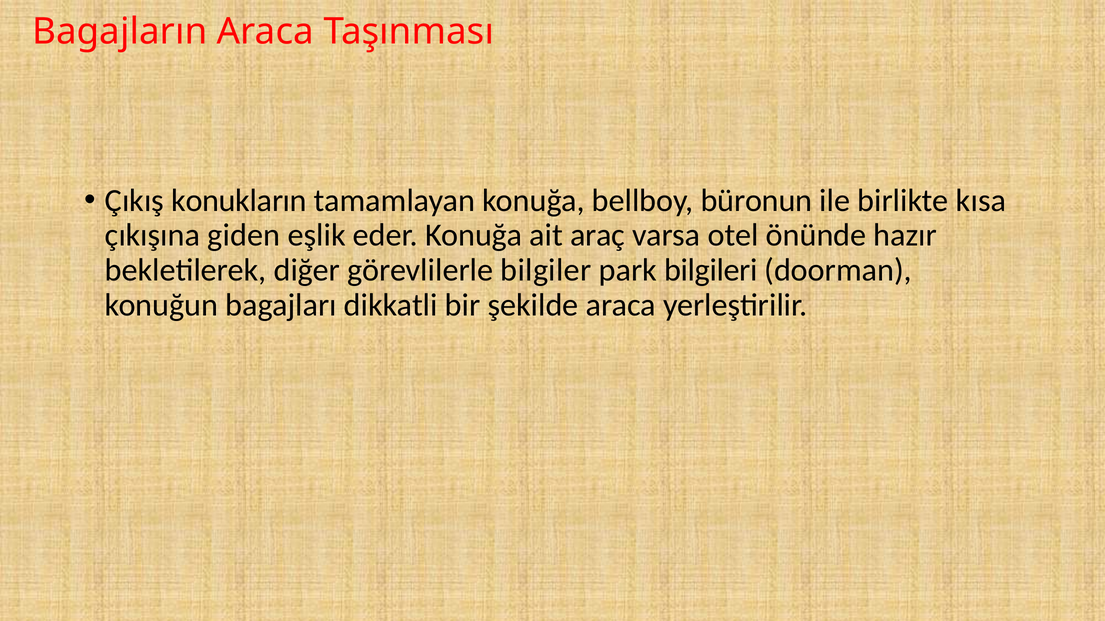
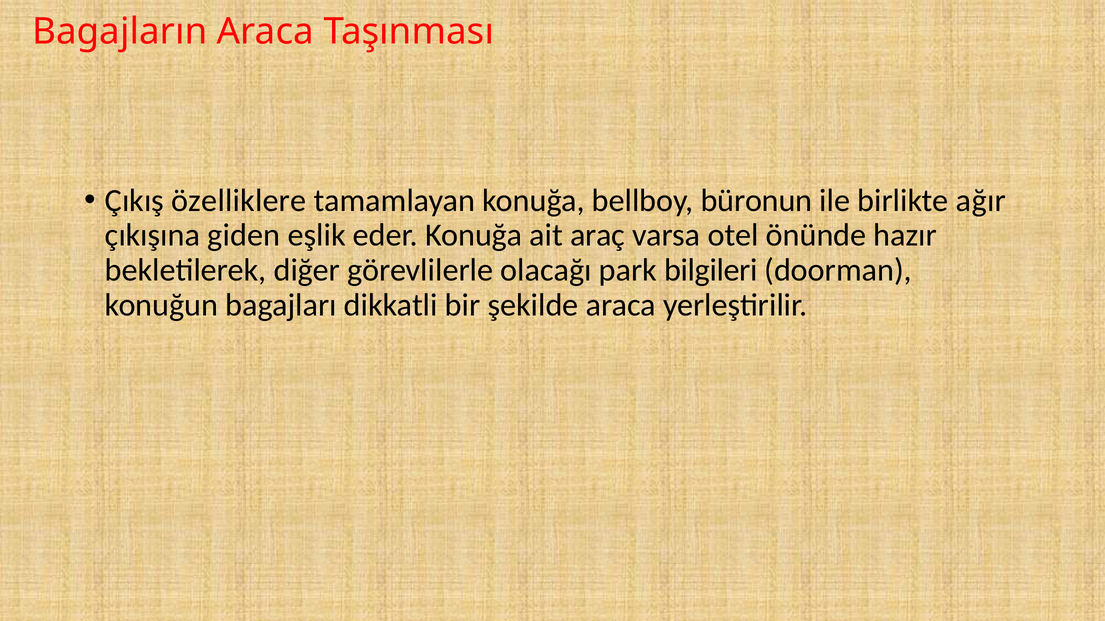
konukların: konukların -> özelliklere
kısa: kısa -> ağır
bilgiler: bilgiler -> olacağı
